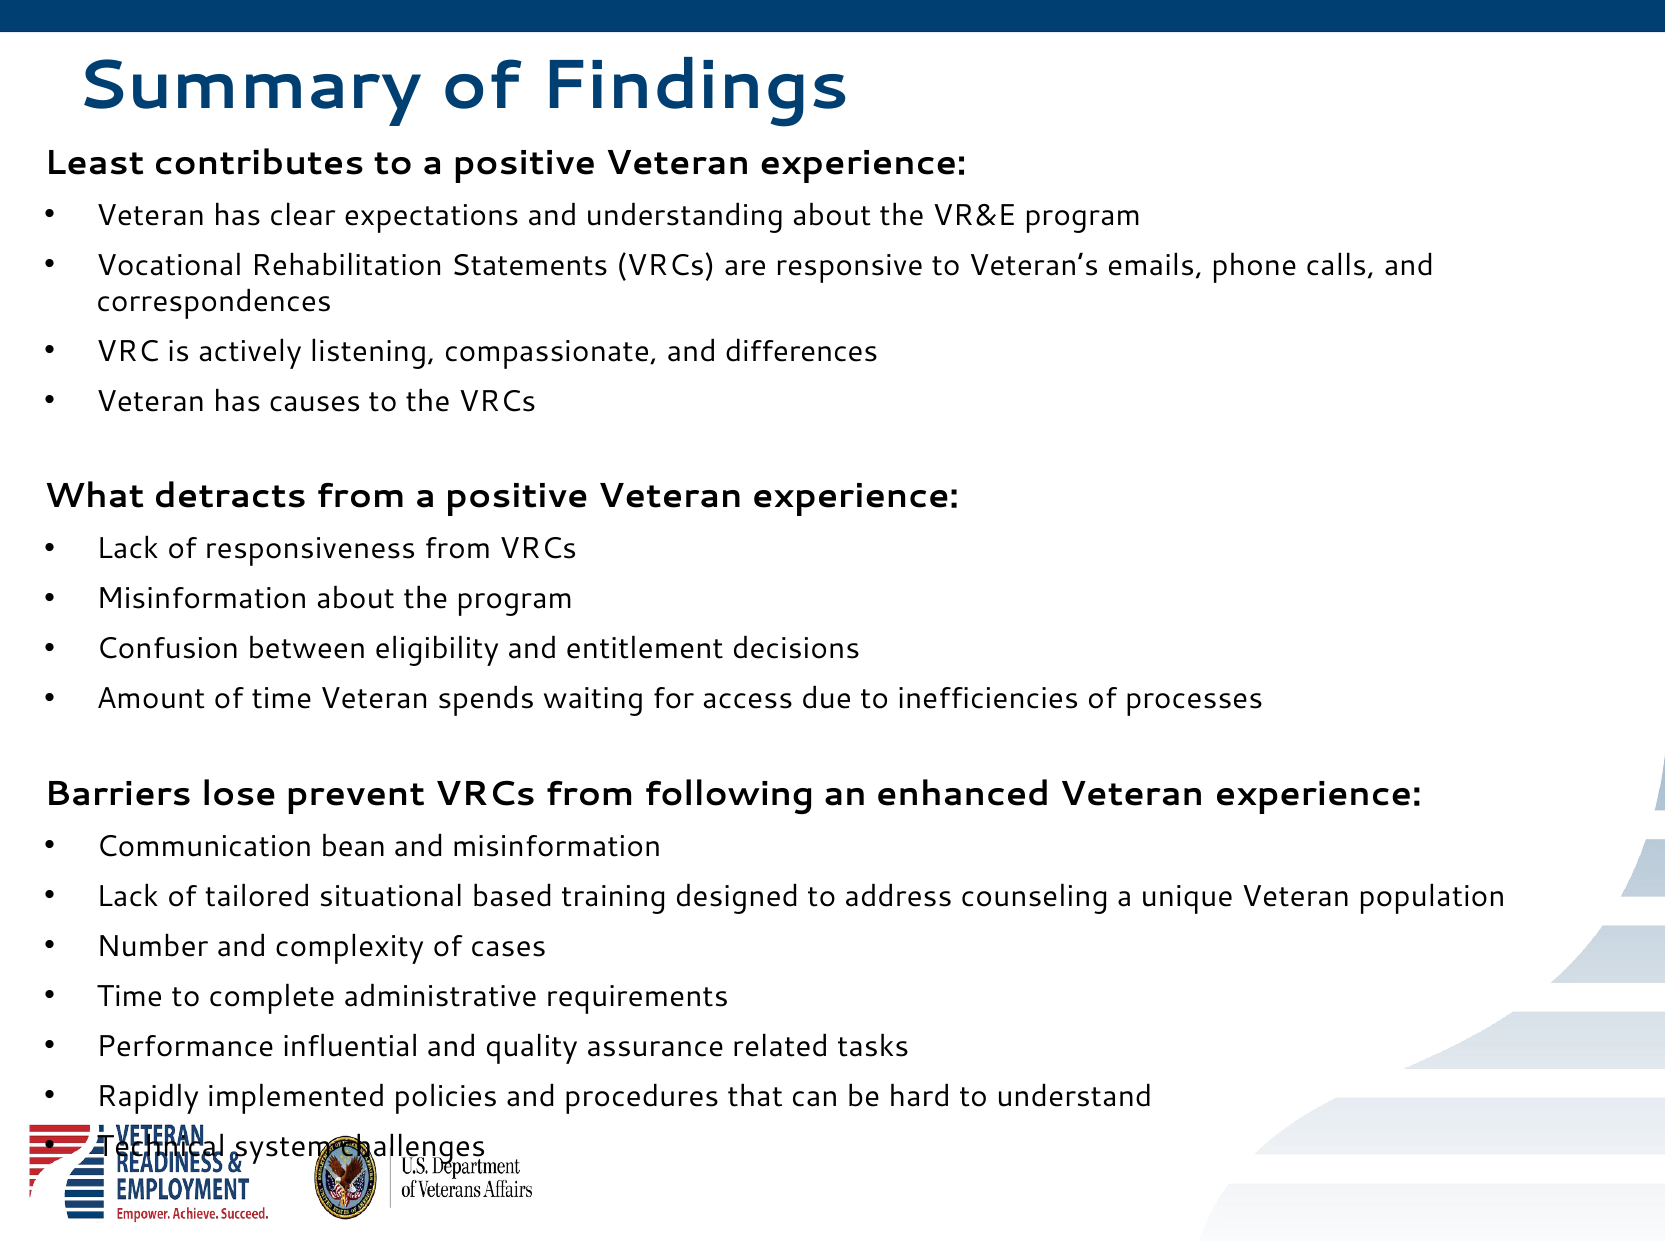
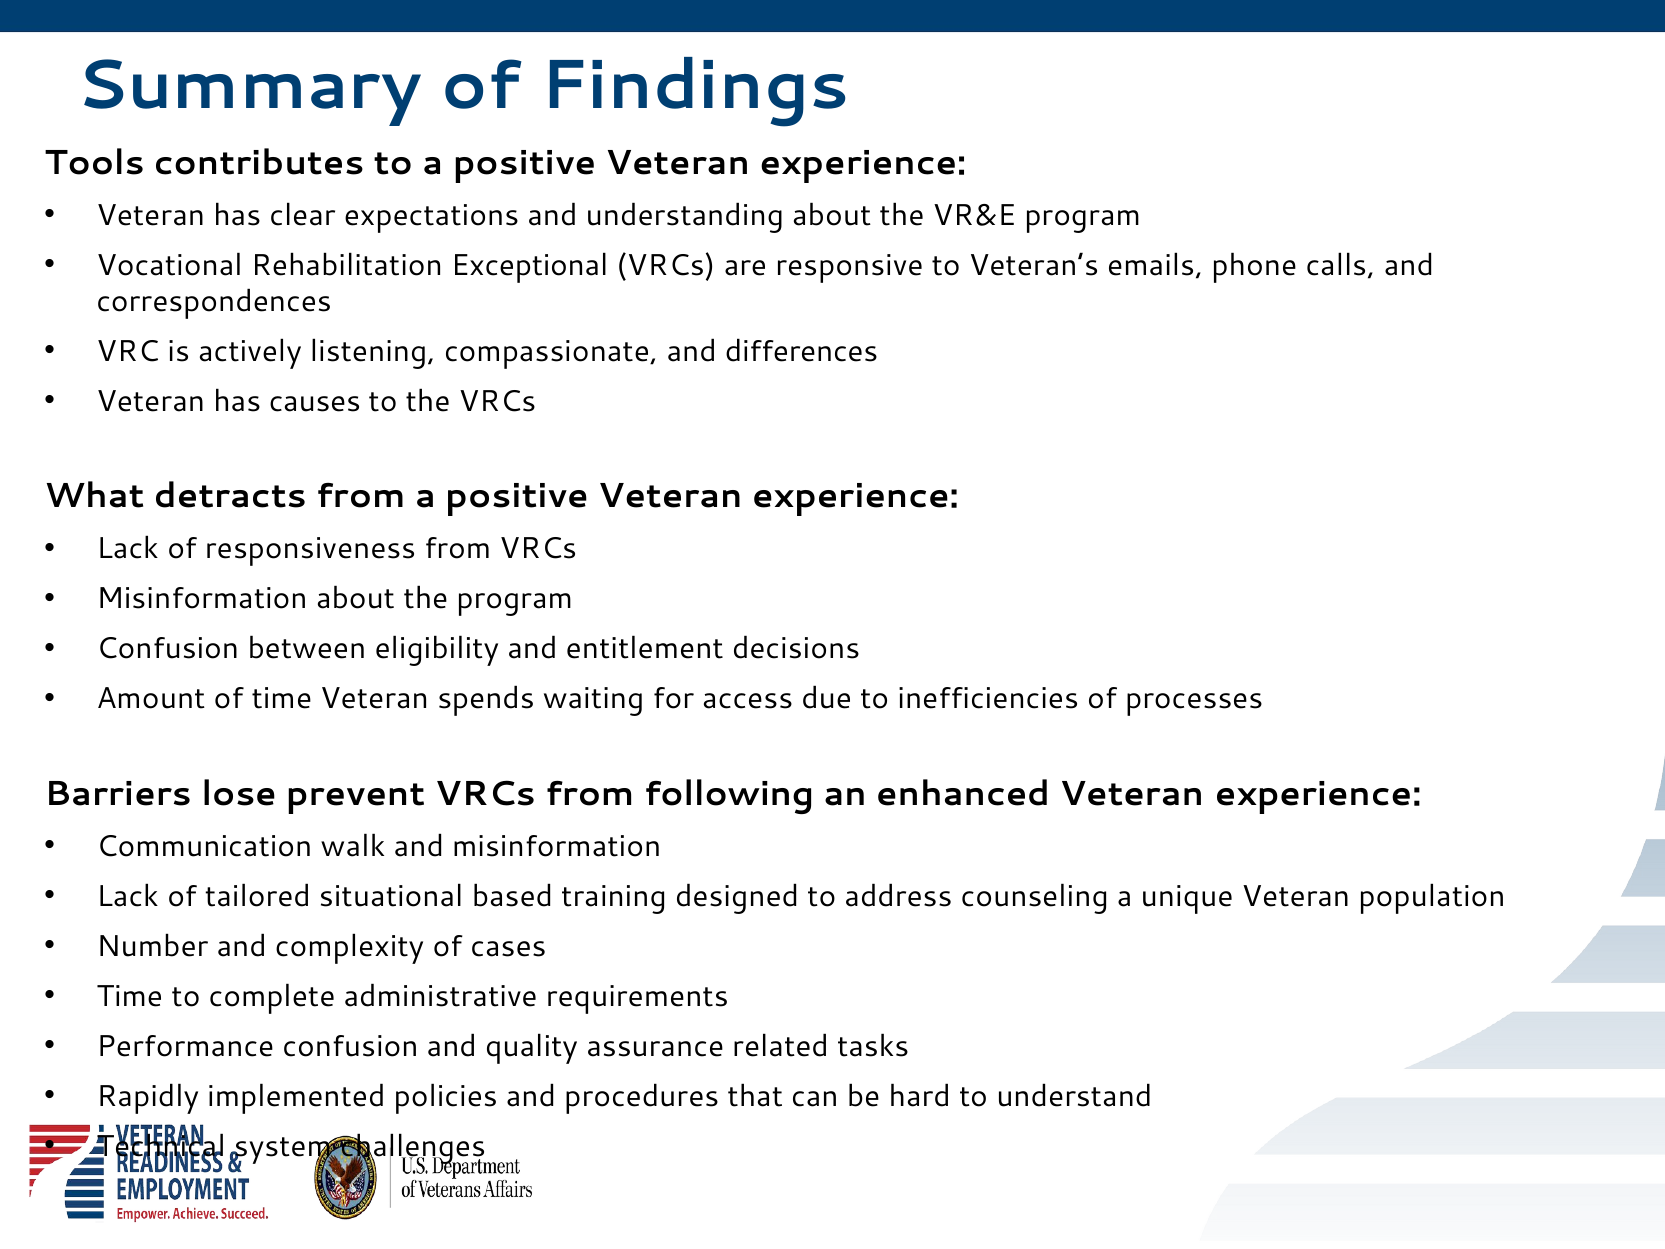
Least: Least -> Tools
Statements: Statements -> Exceptional
bean: bean -> walk
Performance influential: influential -> confusion
